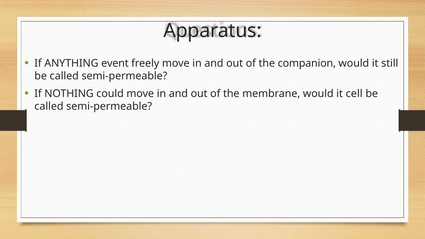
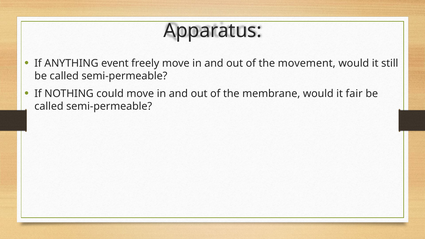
companion: companion -> movement
cell: cell -> fair
